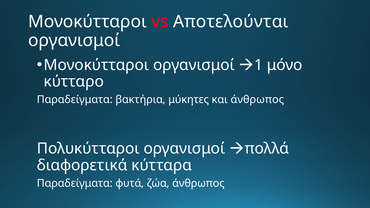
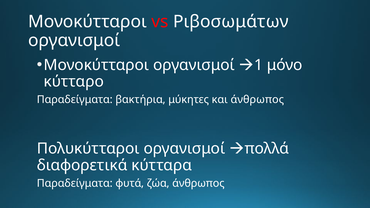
Αποτελούνται: Αποτελούνται -> Ριβοσωμάτων
